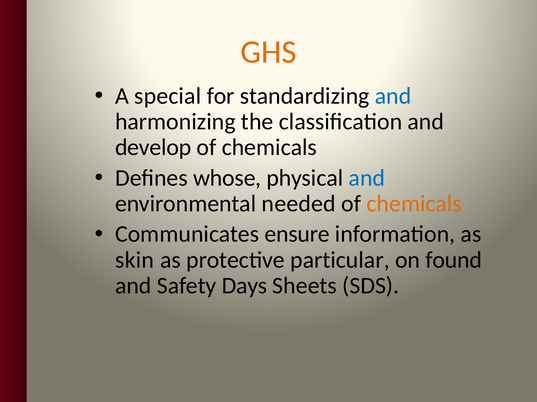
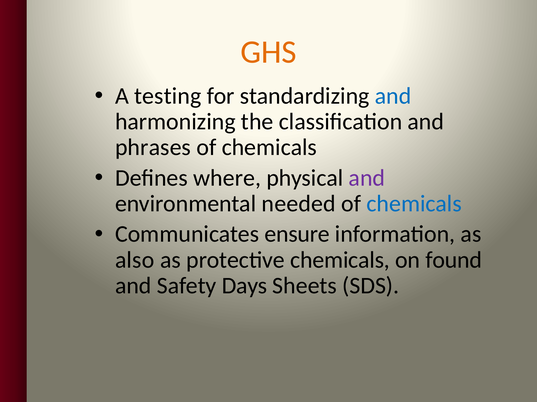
special: special -> testing
develop: develop -> phrases
whose: whose -> where
and at (367, 178) colour: blue -> purple
chemicals at (414, 204) colour: orange -> blue
skin: skin -> also
protective particular: particular -> chemicals
